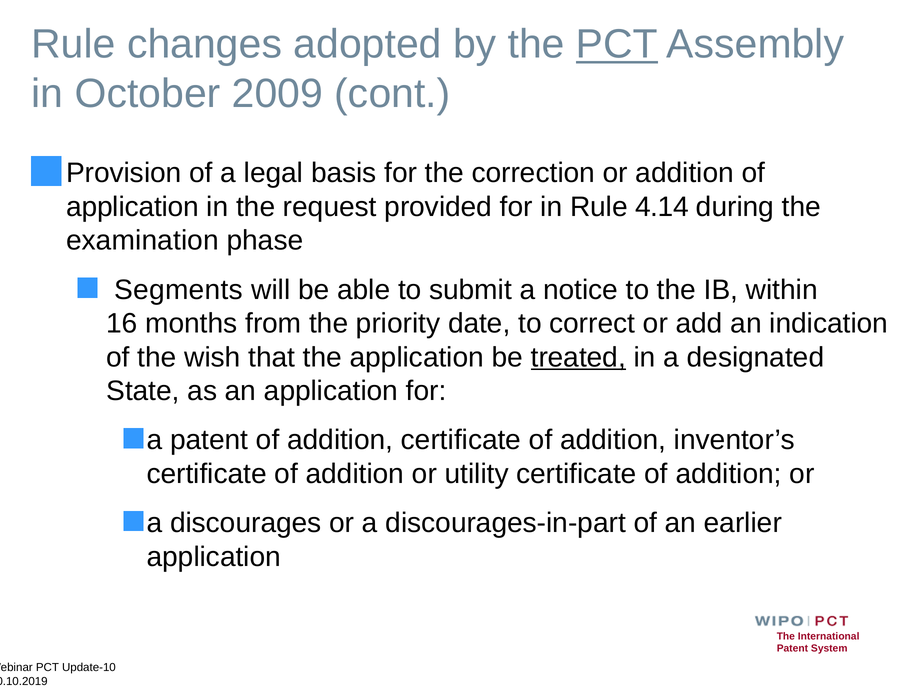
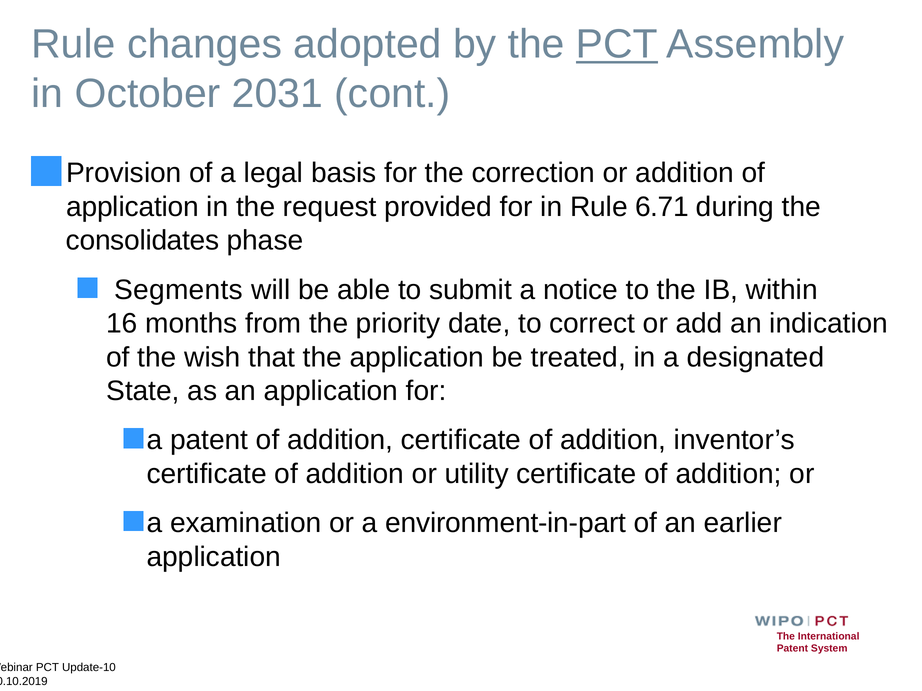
2009: 2009 -> 2031
4.14: 4.14 -> 6.71
examination: examination -> consolidates
treated underline: present -> none
discourages: discourages -> examination
discourages‑in‑part: discourages‑in‑part -> environment‑in‑part
